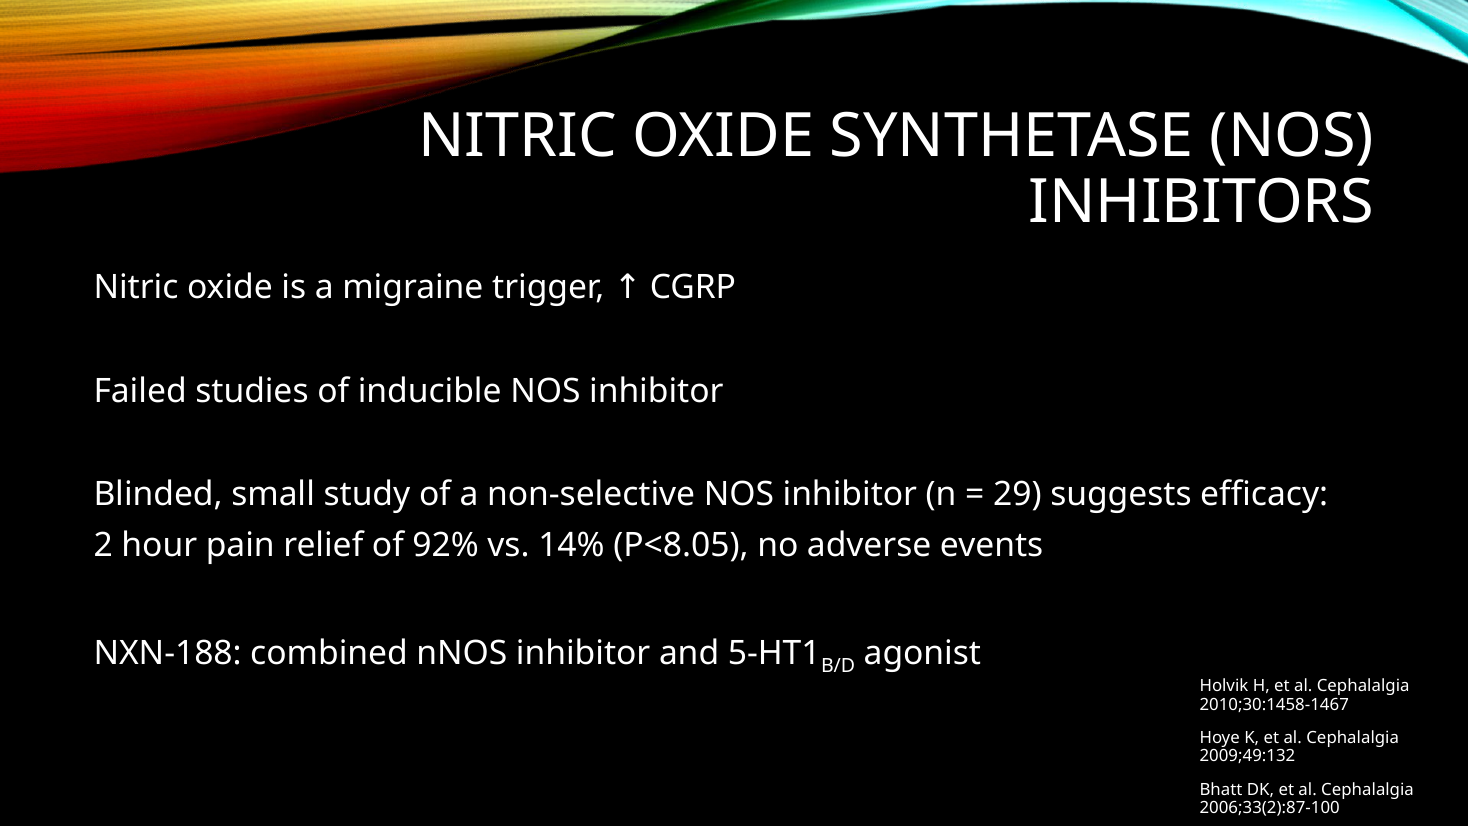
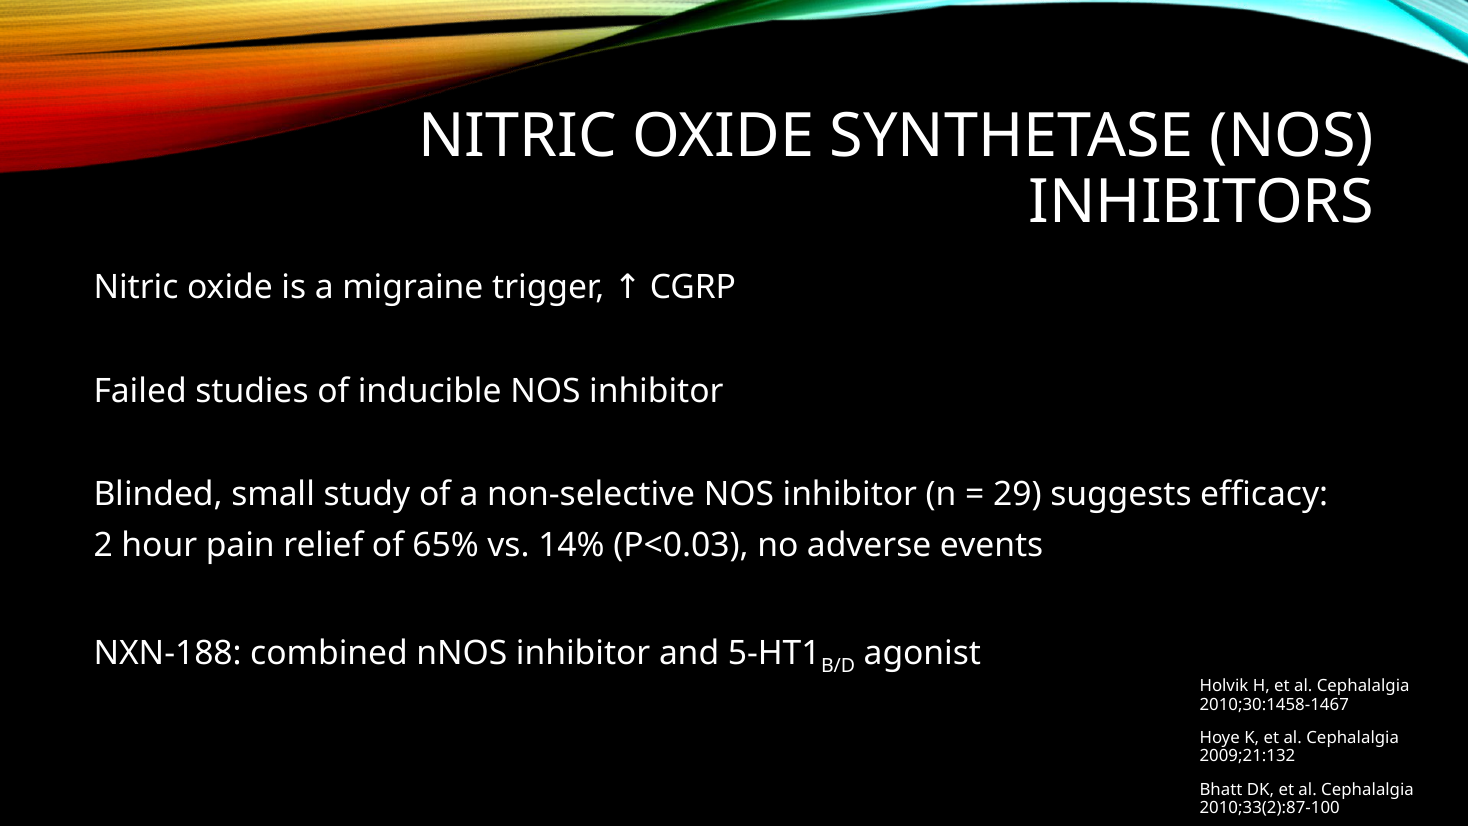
92%: 92% -> 65%
P<8.05: P<8.05 -> P<0.03
2009;49:132: 2009;49:132 -> 2009;21:132
2006;33(2):87-100: 2006;33(2):87-100 -> 2010;33(2):87-100
